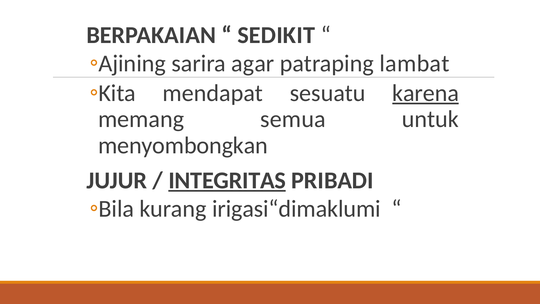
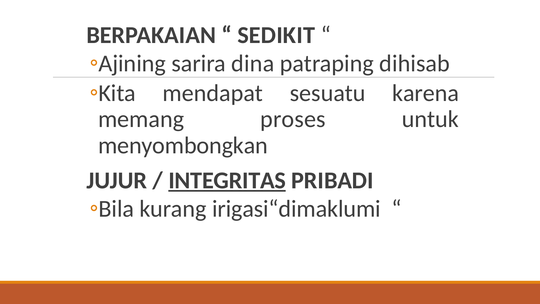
agar: agar -> dina
lambat: lambat -> dihisab
karena underline: present -> none
semua: semua -> proses
